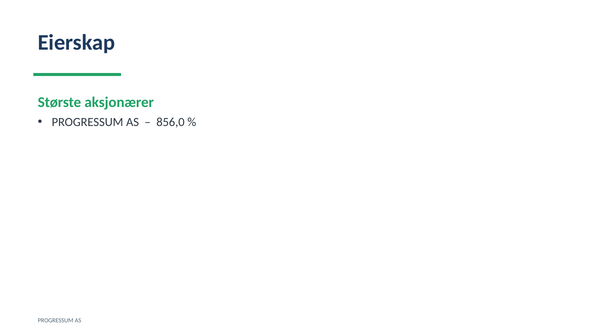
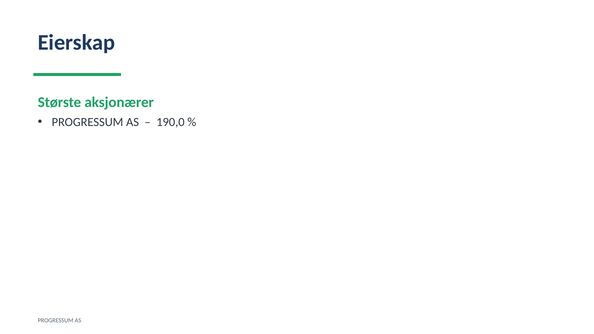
856,0: 856,0 -> 190,0
